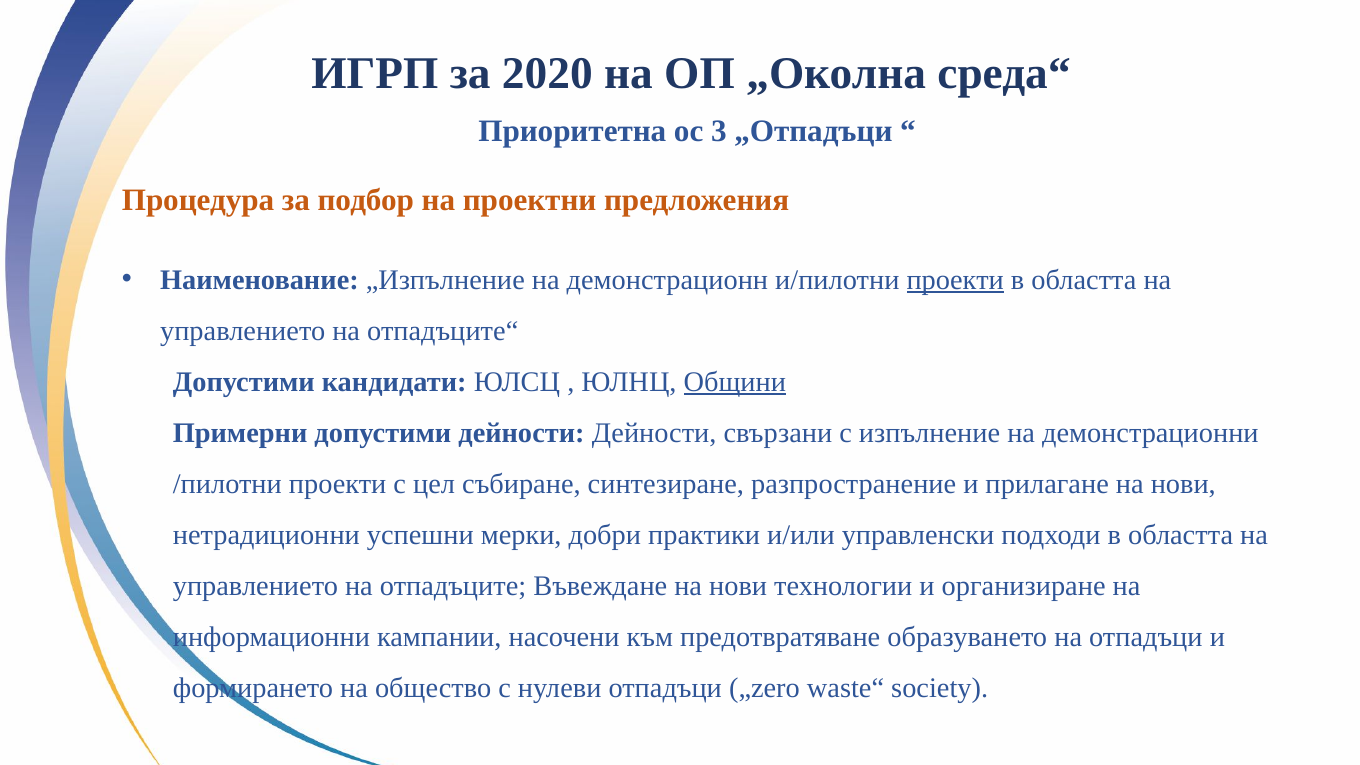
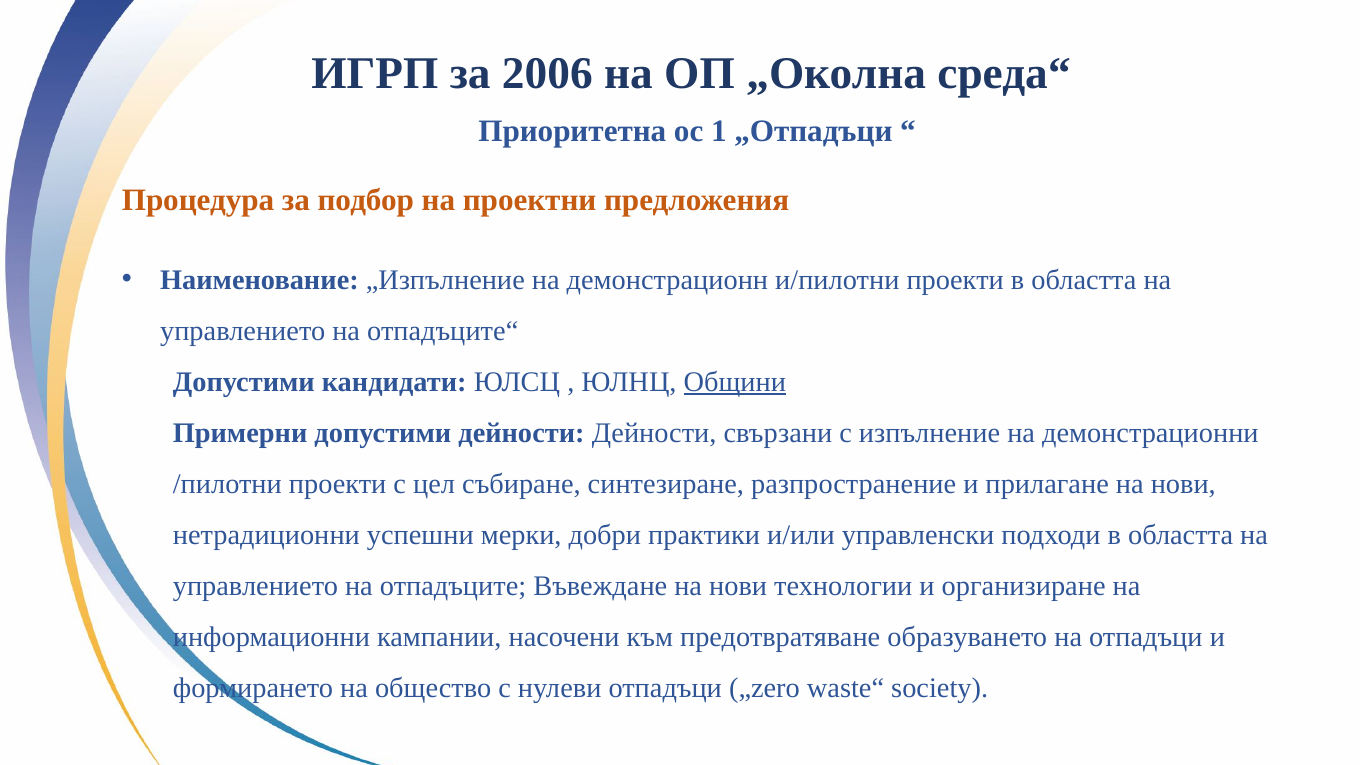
2020: 2020 -> 2006
3: 3 -> 1
проекти at (955, 280) underline: present -> none
